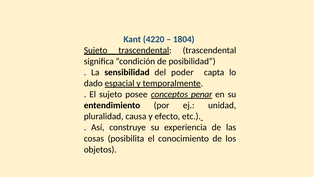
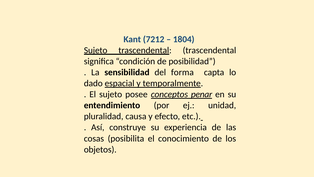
4220: 4220 -> 7212
poder: poder -> forma
